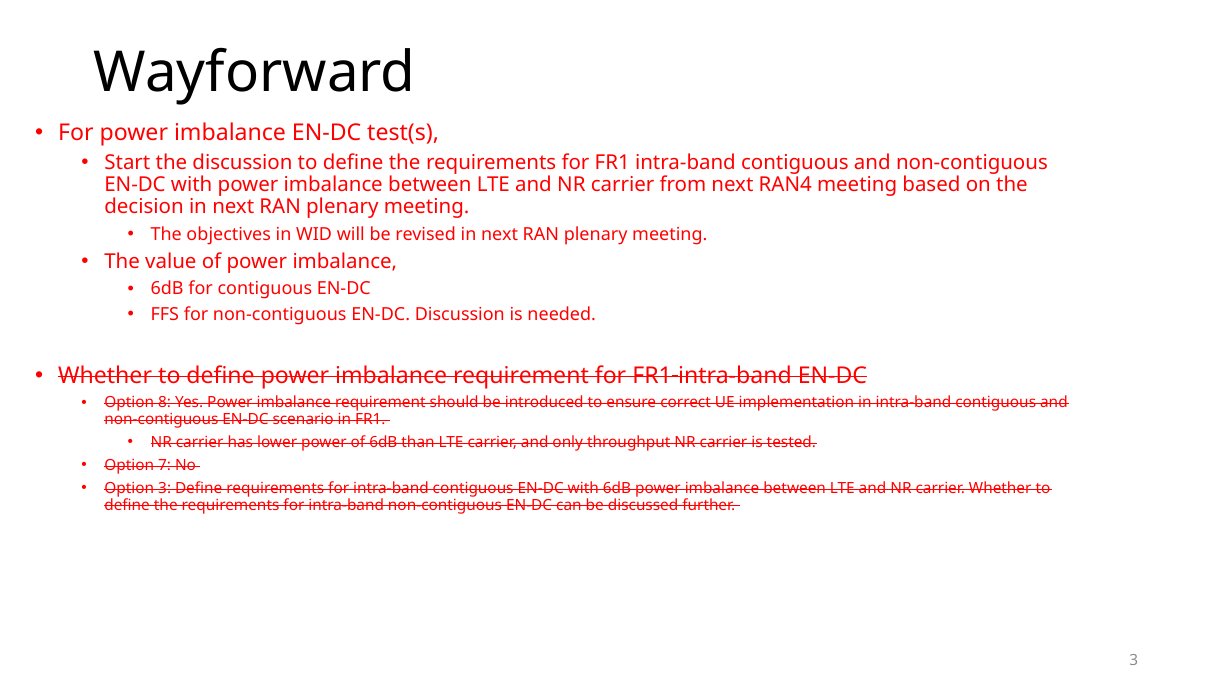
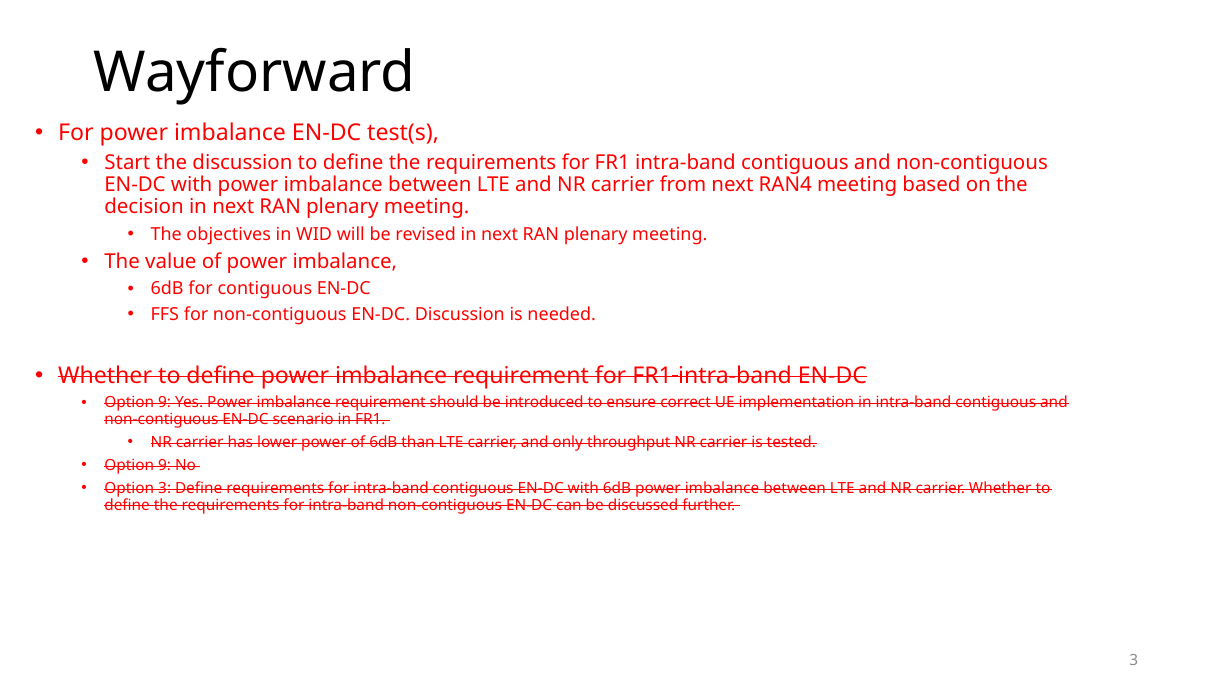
8 at (165, 403): 8 -> 9
7 at (165, 465): 7 -> 9
